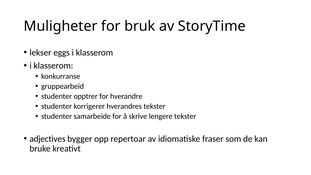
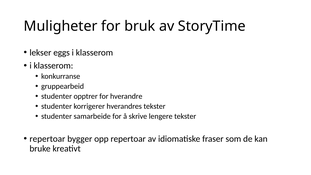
adjectives at (47, 139): adjectives -> repertoar
